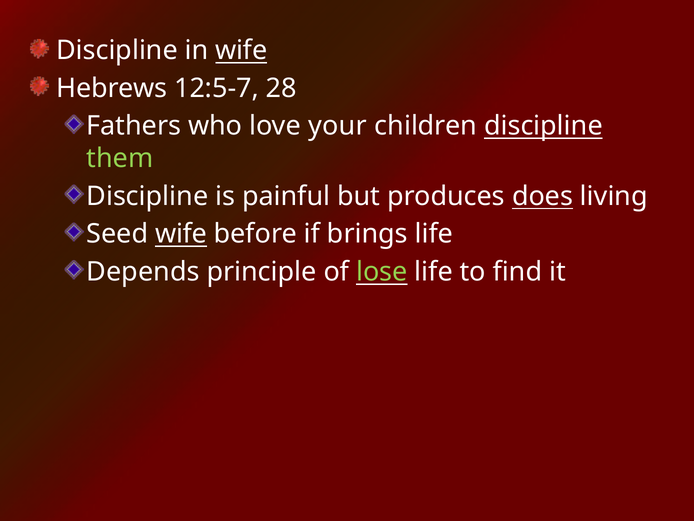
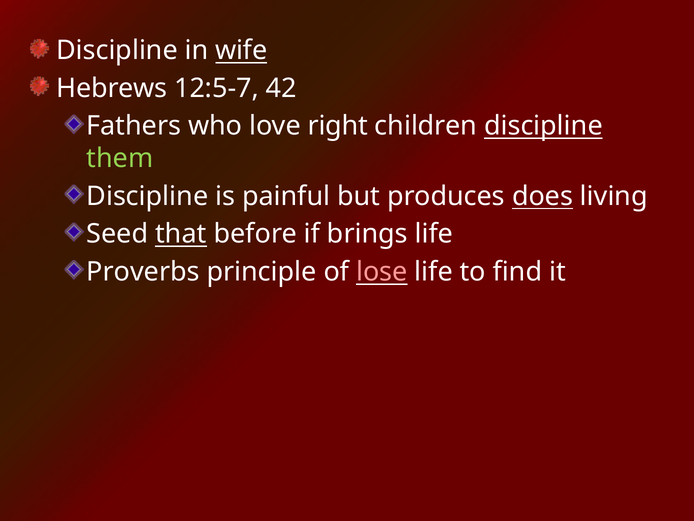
28: 28 -> 42
your: your -> right
Seed wife: wife -> that
Depends: Depends -> Proverbs
lose colour: light green -> pink
